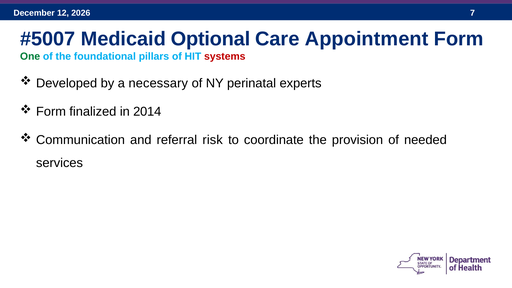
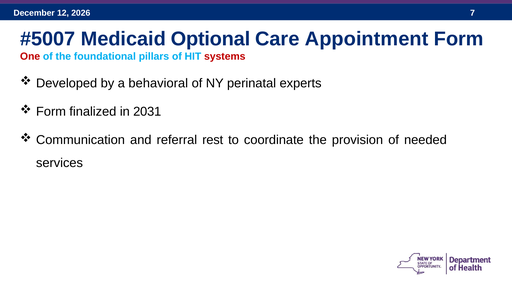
One colour: green -> red
necessary: necessary -> behavioral
2014: 2014 -> 2031
risk: risk -> rest
